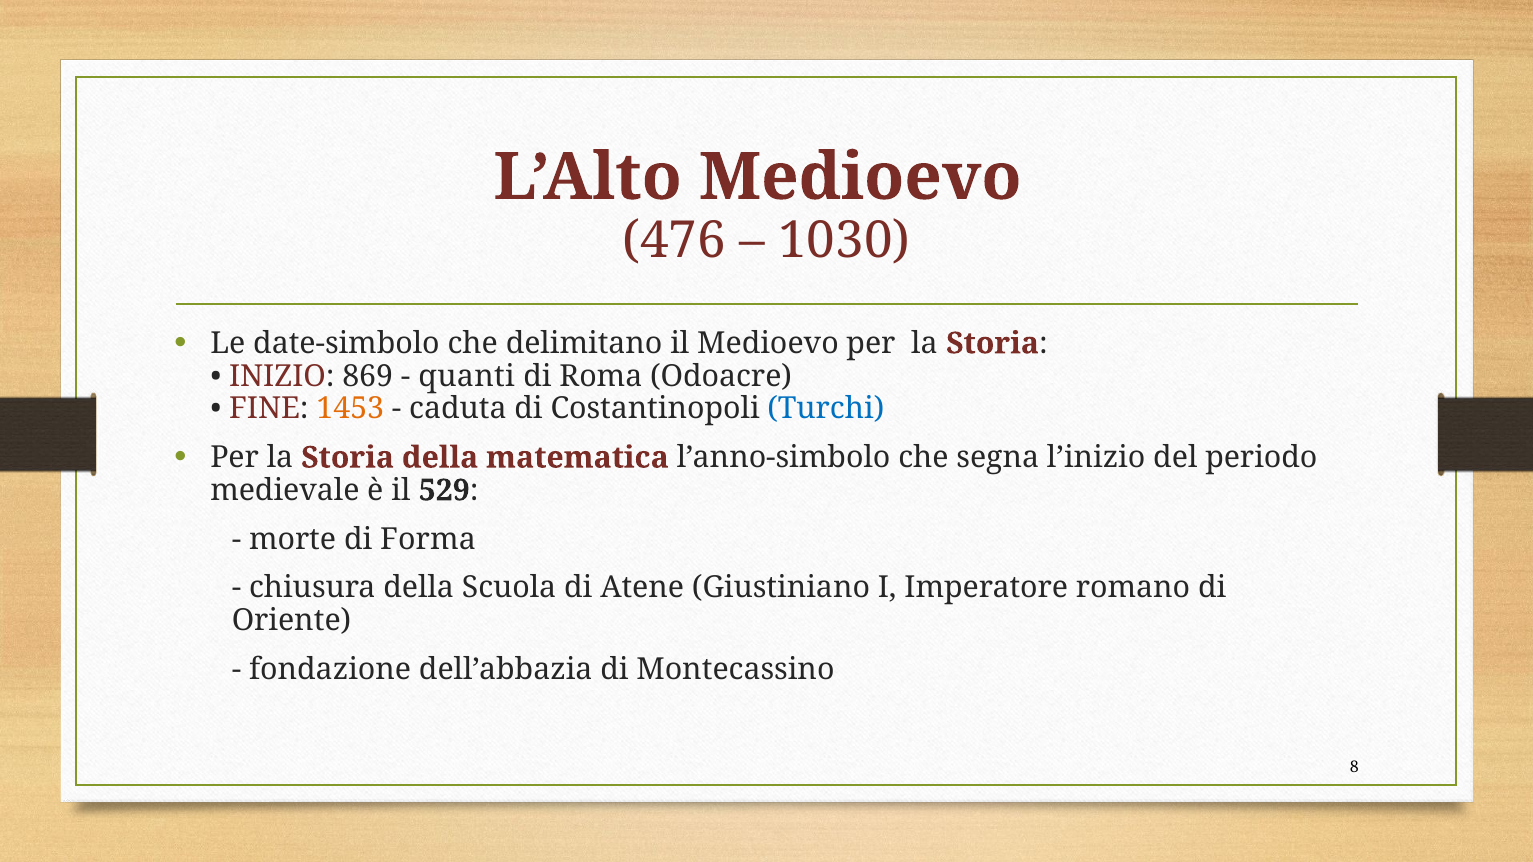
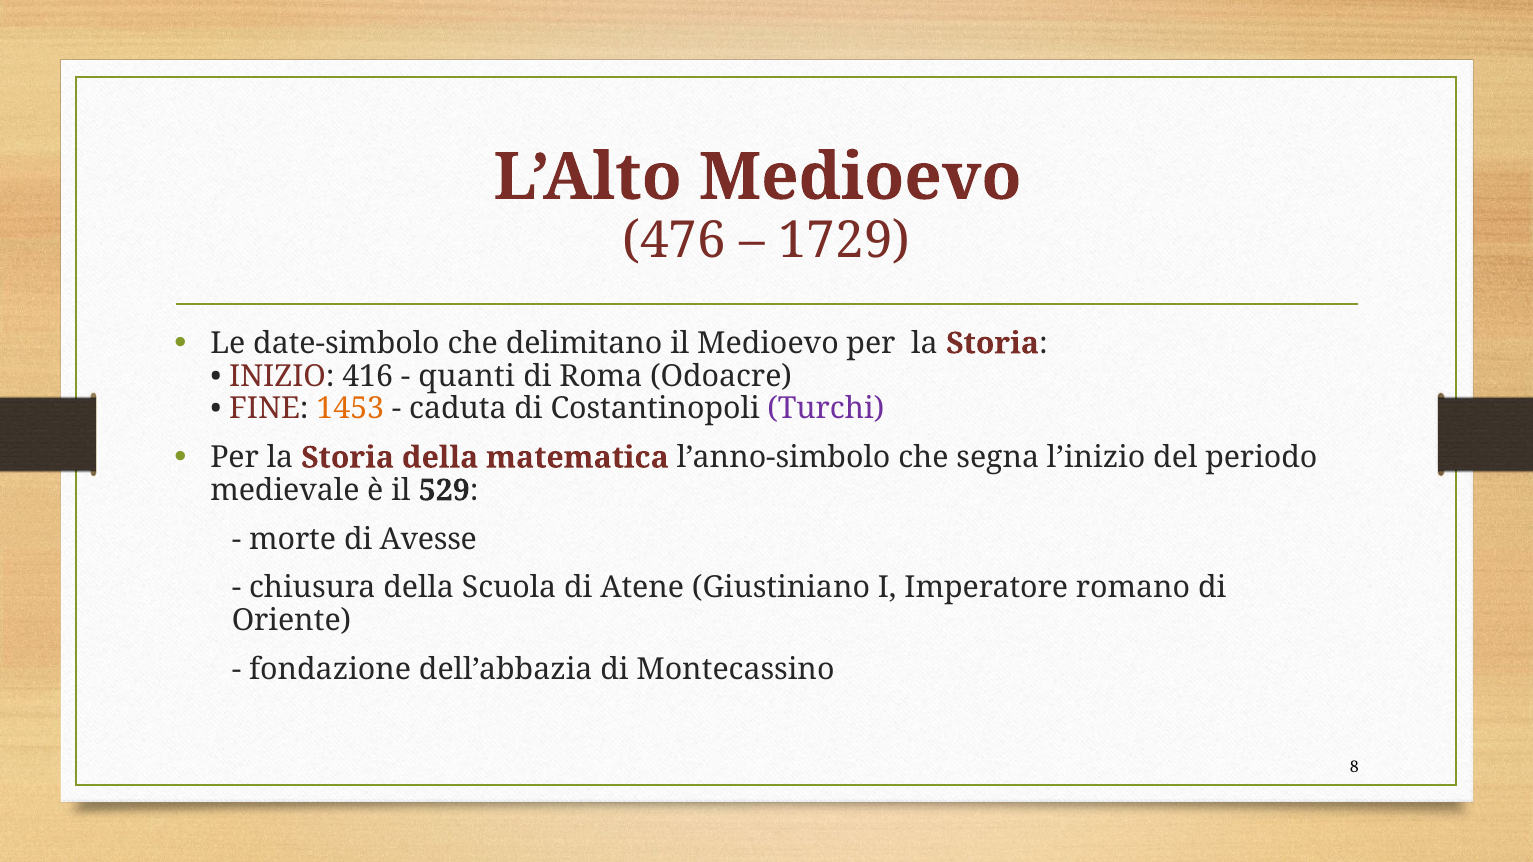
1030: 1030 -> 1729
869: 869 -> 416
Turchi colour: blue -> purple
Forma: Forma -> Avesse
